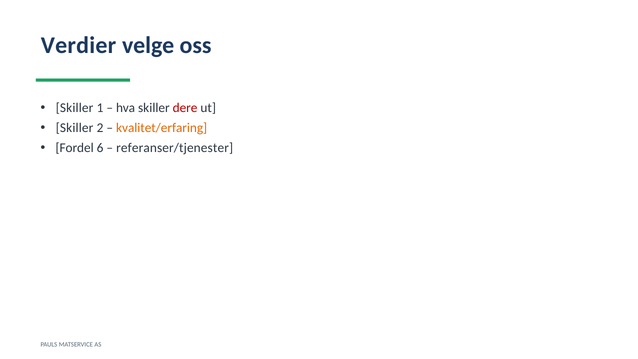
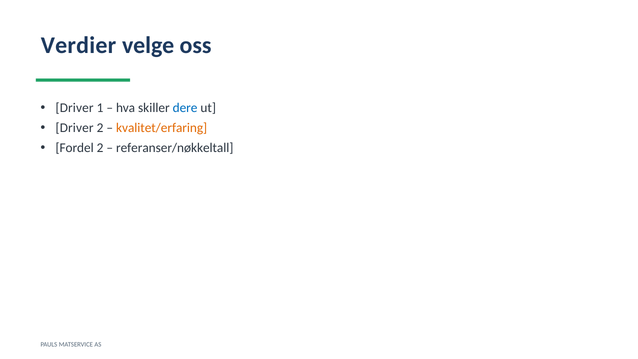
Skiller at (75, 108): Skiller -> Driver
dere colour: red -> blue
Skiller at (75, 128): Skiller -> Driver
Fordel 6: 6 -> 2
referanser/tjenester: referanser/tjenester -> referanser/nøkkeltall
